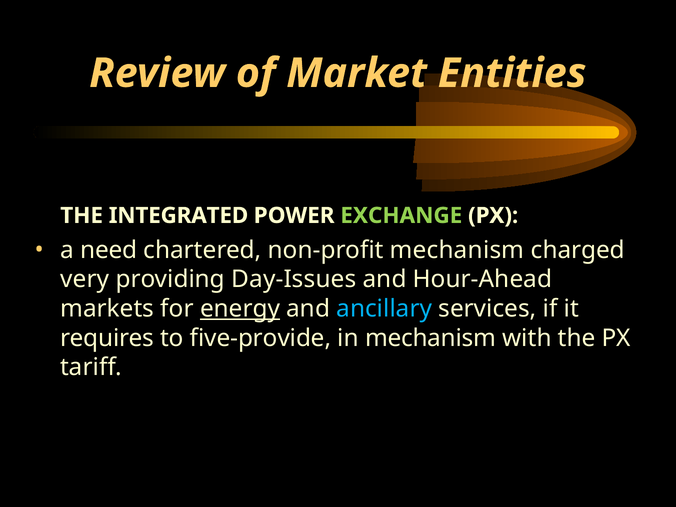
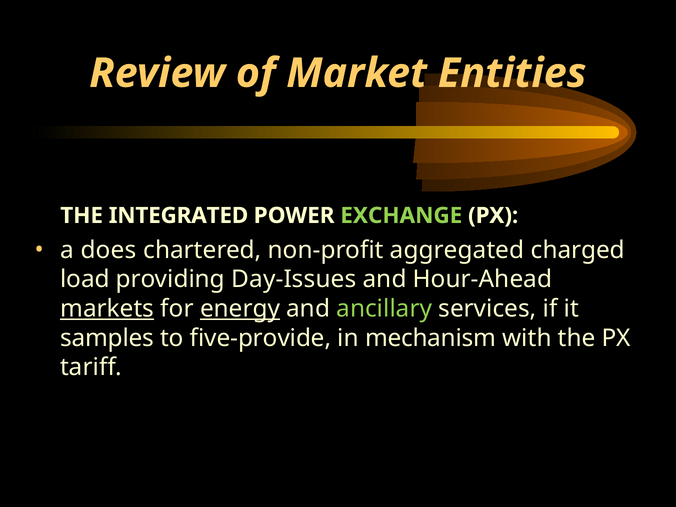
need: need -> does
non-profit mechanism: mechanism -> aggregated
very: very -> load
markets underline: none -> present
ancillary colour: light blue -> light green
requires: requires -> samples
